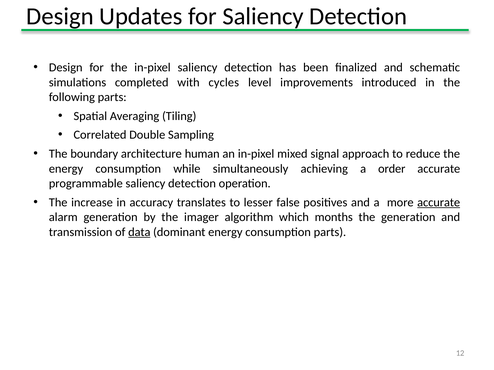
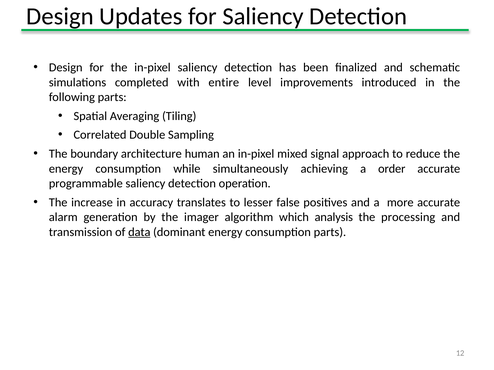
cycles: cycles -> entire
accurate at (439, 203) underline: present -> none
months: months -> analysis
the generation: generation -> processing
